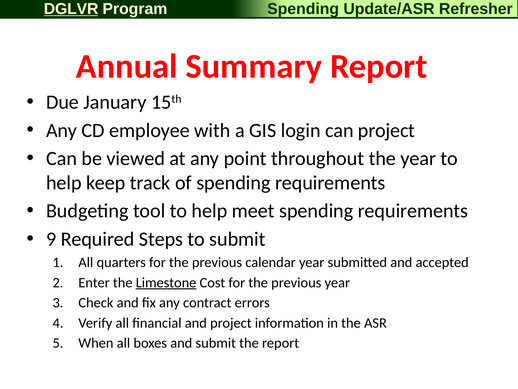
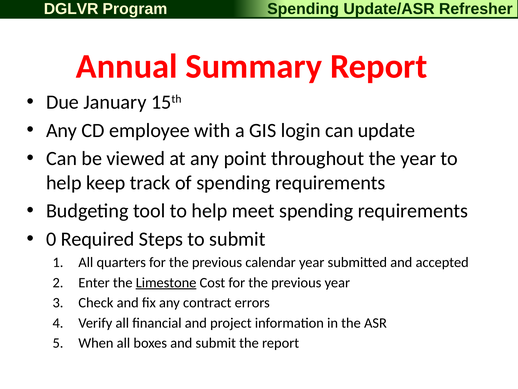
DGLVR underline: present -> none
can project: project -> update
9: 9 -> 0
